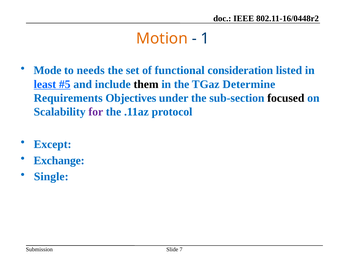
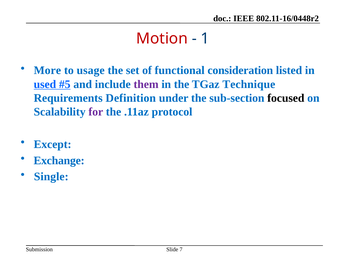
Motion colour: orange -> red
Mode: Mode -> More
needs: needs -> usage
least: least -> used
them colour: black -> purple
Determine: Determine -> Technique
Objectives: Objectives -> Definition
